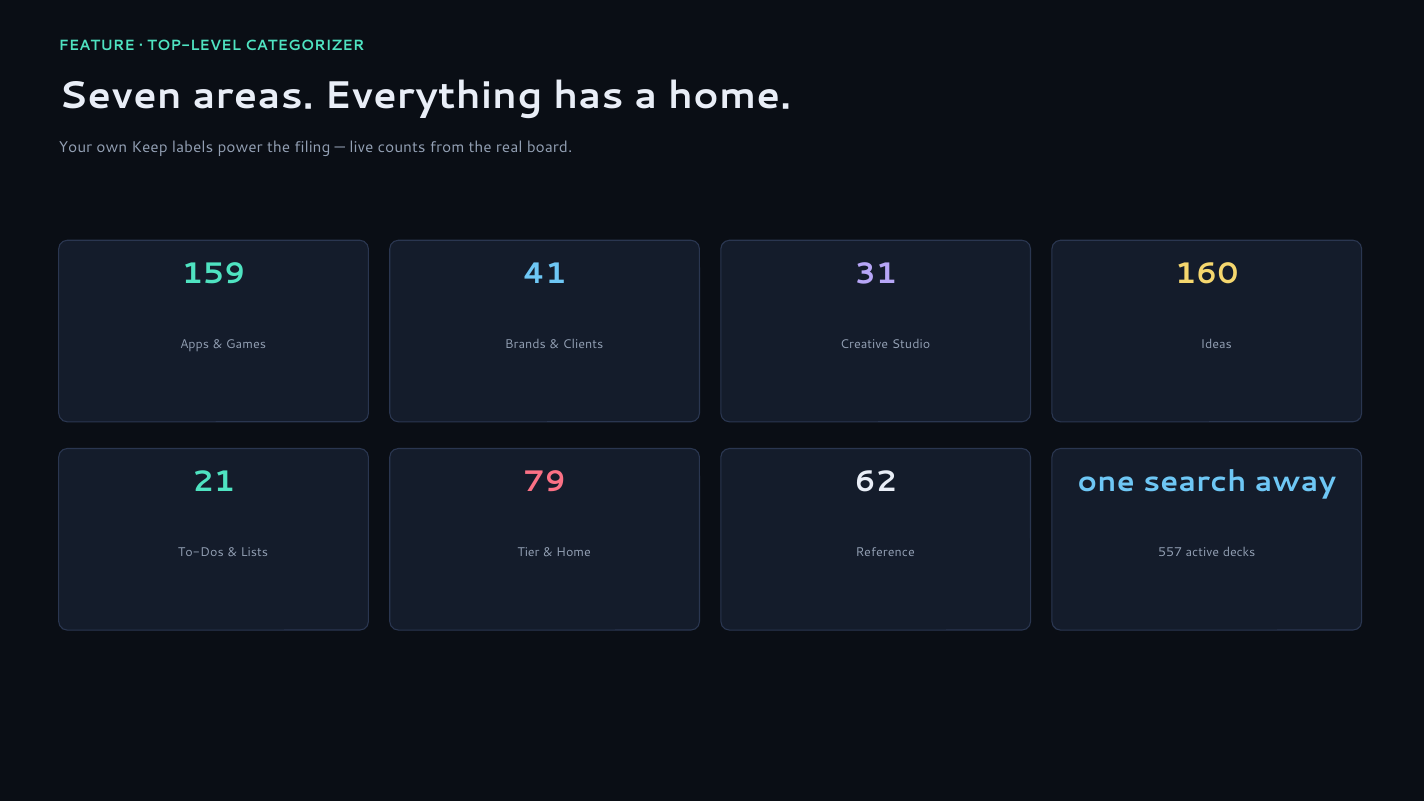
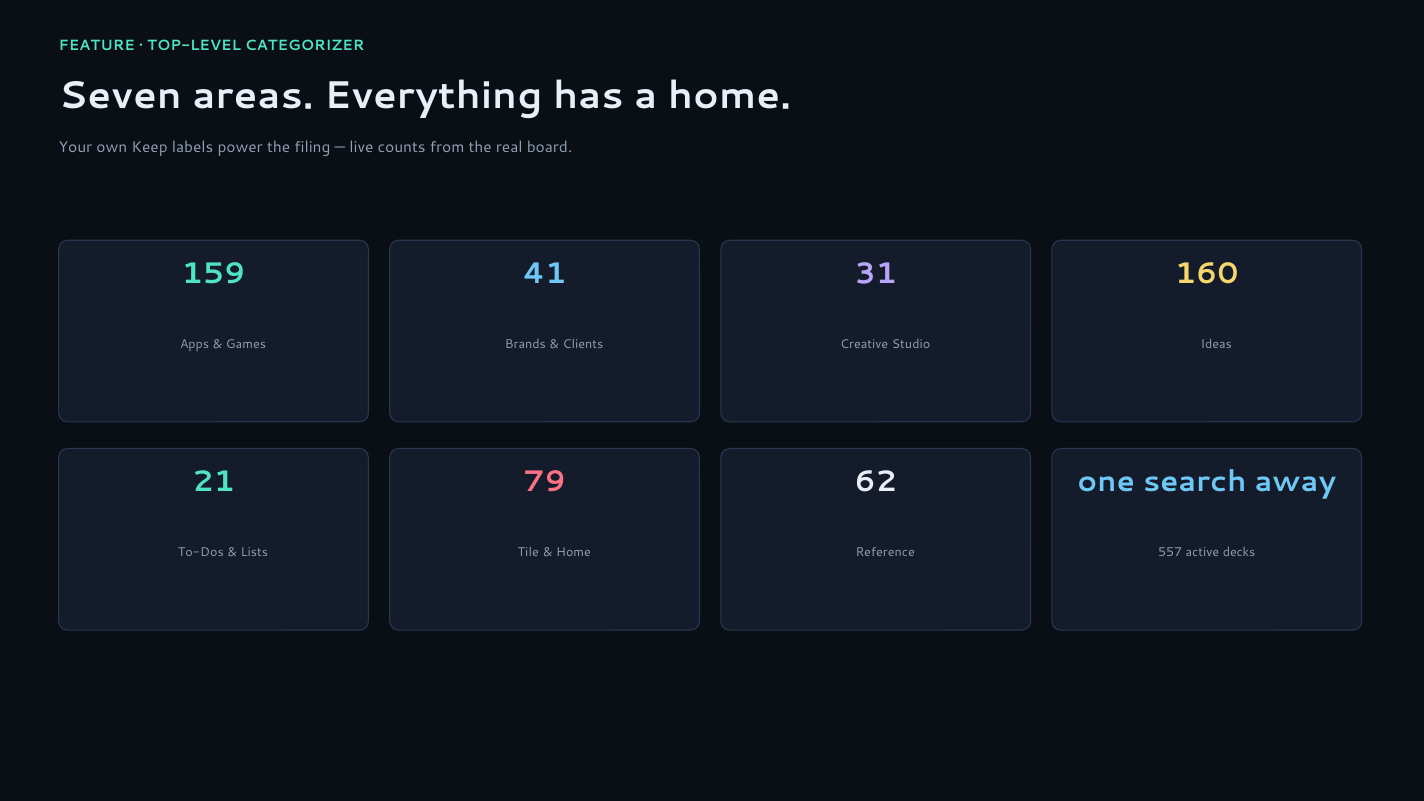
Tier: Tier -> Tile
